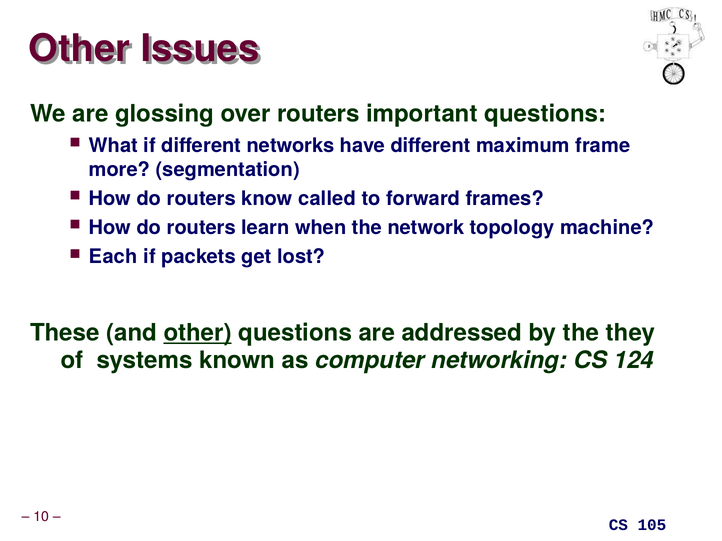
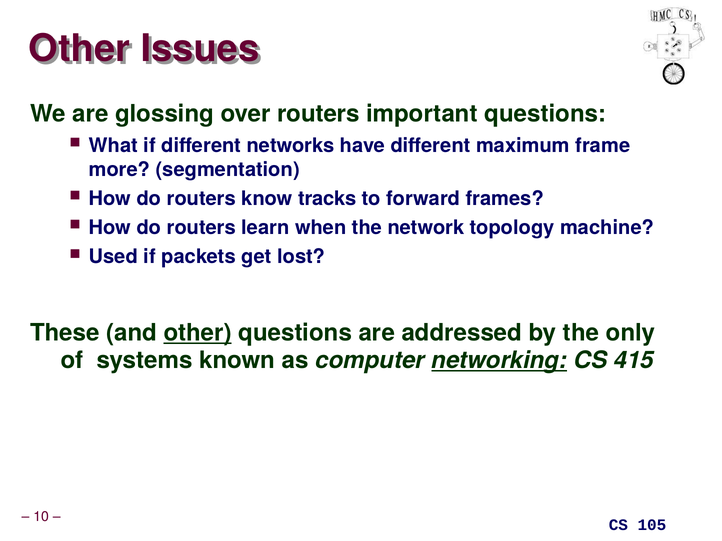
called: called -> tracks
Each: Each -> Used
they: they -> only
networking underline: none -> present
124: 124 -> 415
